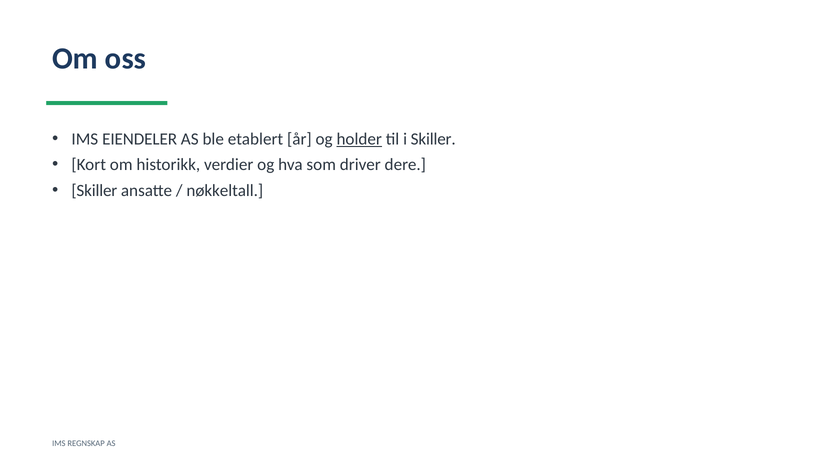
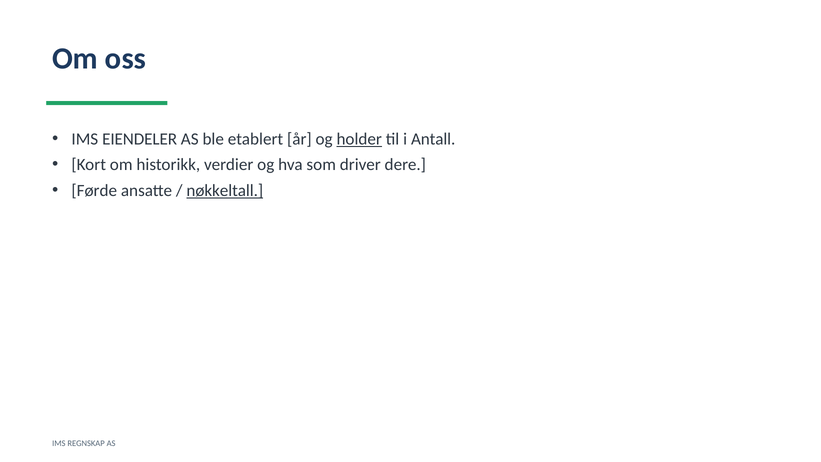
i Skiller: Skiller -> Antall
Skiller at (94, 190): Skiller -> Førde
nøkkeltall underline: none -> present
